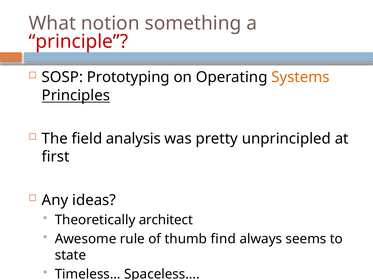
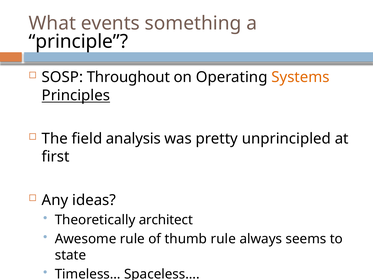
notion: notion -> events
principle colour: red -> black
Prototyping: Prototyping -> Throughout
thumb find: find -> rule
